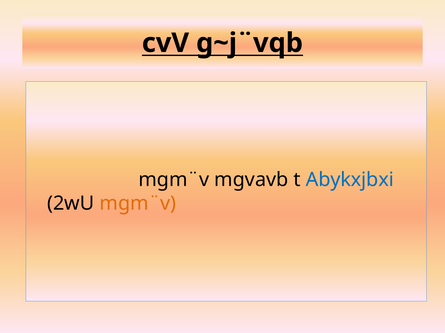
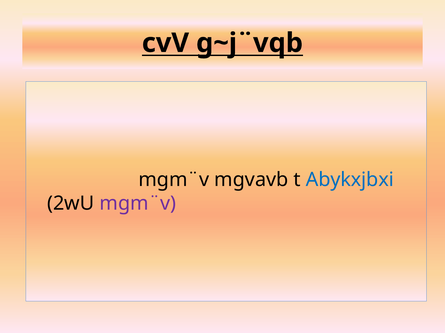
mgm¨v at (138, 204) colour: orange -> purple
